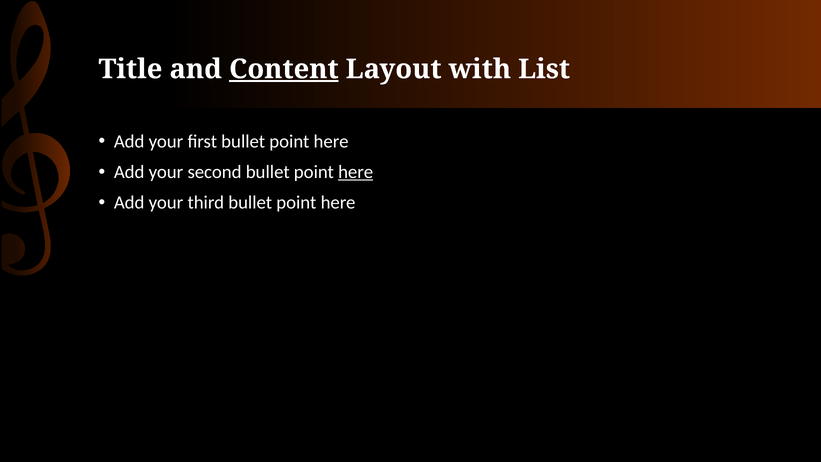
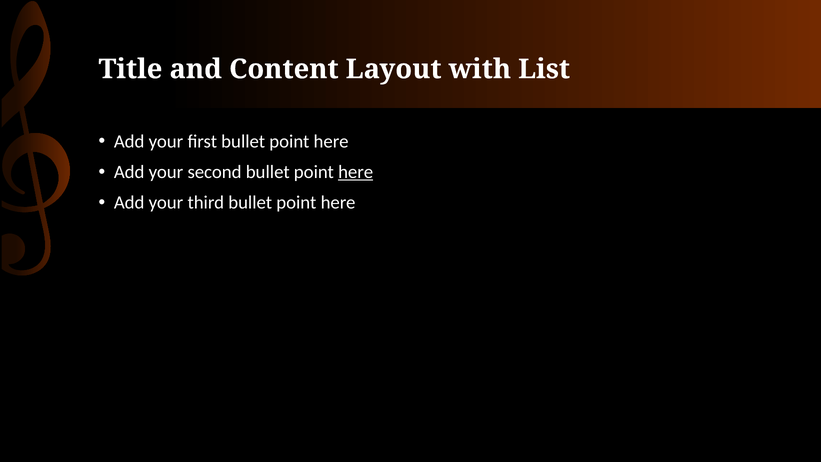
Content underline: present -> none
